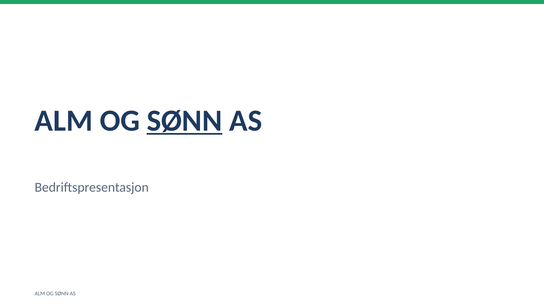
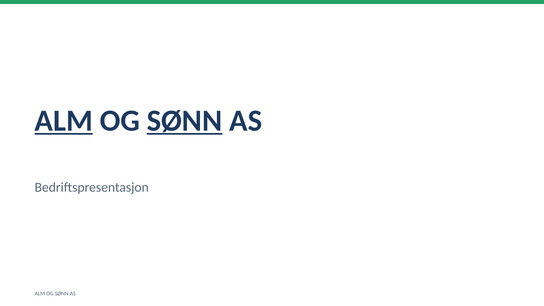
ALM at (64, 121) underline: none -> present
